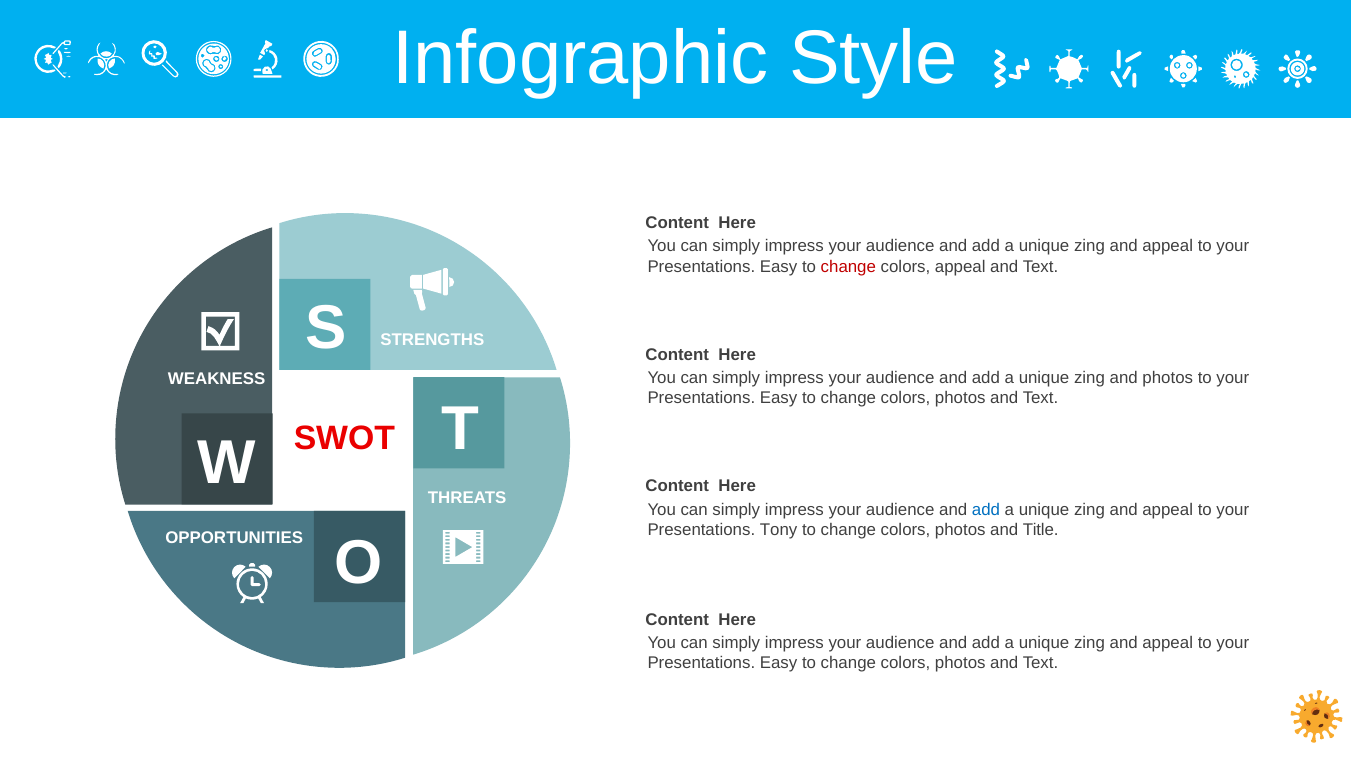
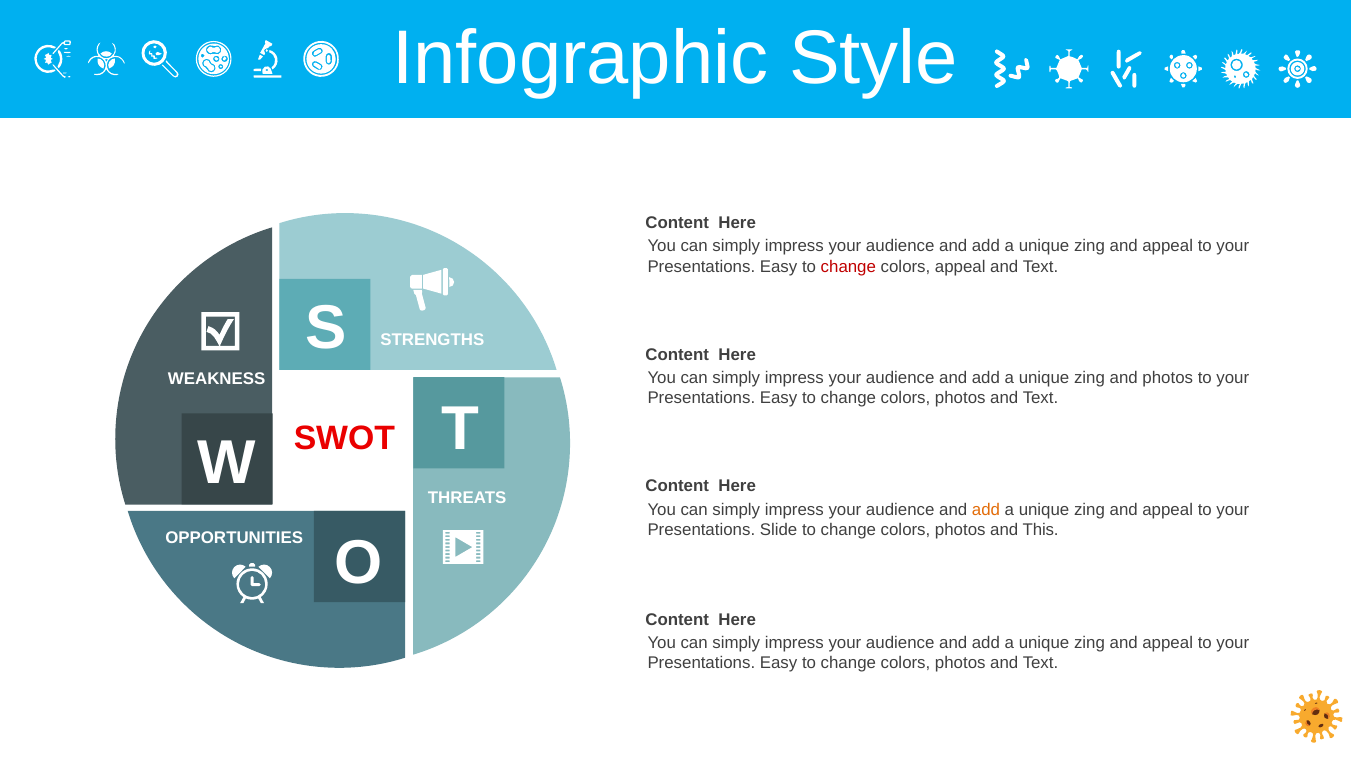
add at (986, 509) colour: blue -> orange
Tony: Tony -> Slide
Title: Title -> This
